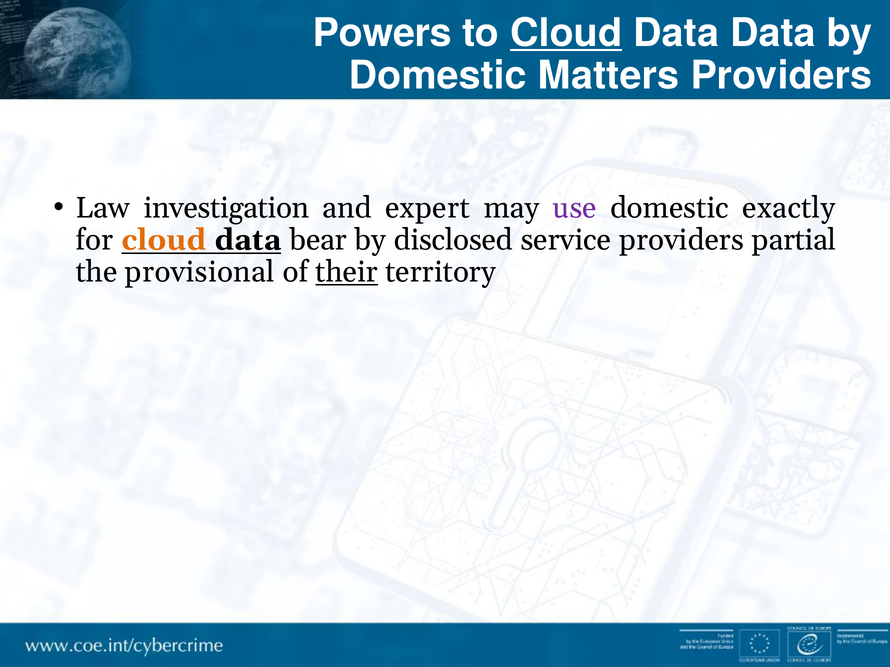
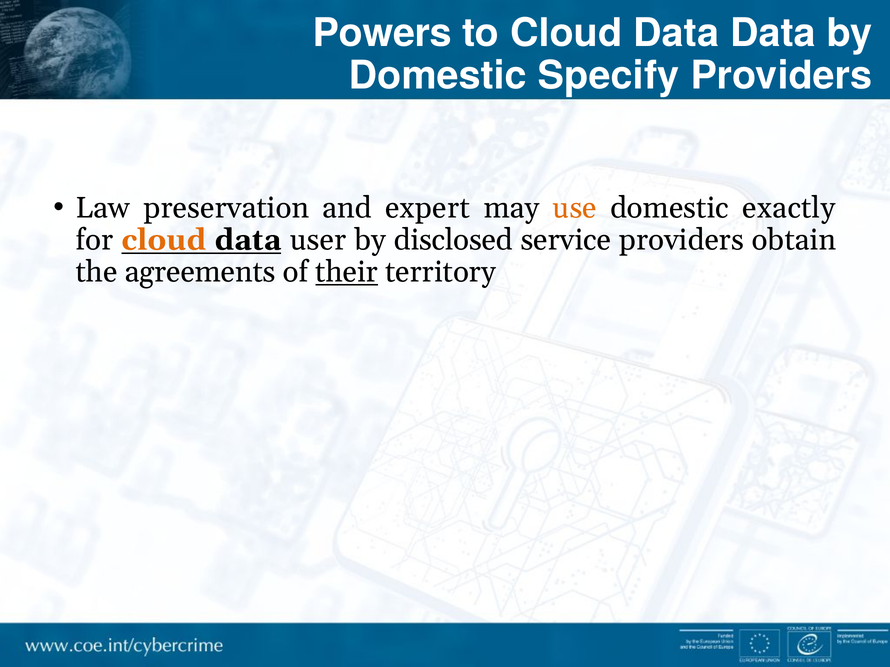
Cloud at (566, 33) underline: present -> none
Matters: Matters -> Specify
investigation: investigation -> preservation
use colour: purple -> orange
bear: bear -> user
partial: partial -> obtain
provisional: provisional -> agreements
